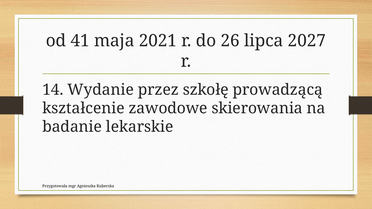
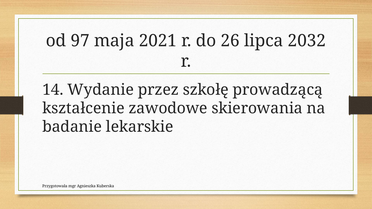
41: 41 -> 97
2027: 2027 -> 2032
